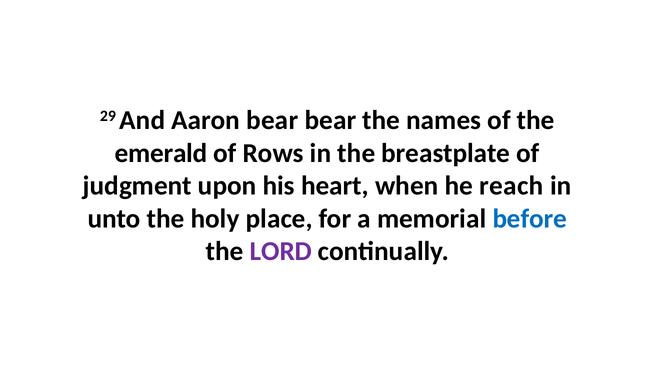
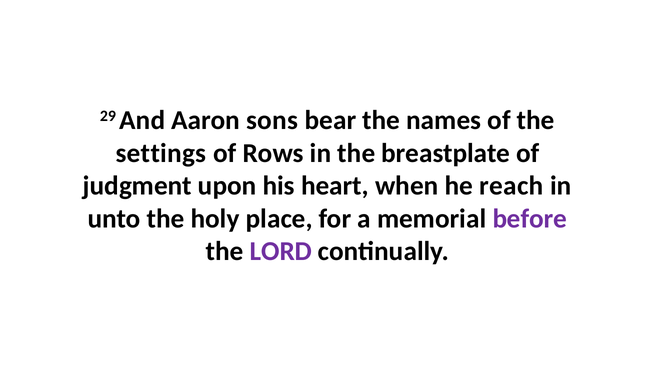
Aaron bear: bear -> sons
emerald: emerald -> settings
before colour: blue -> purple
